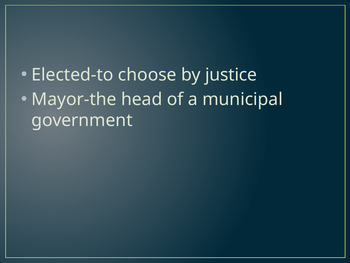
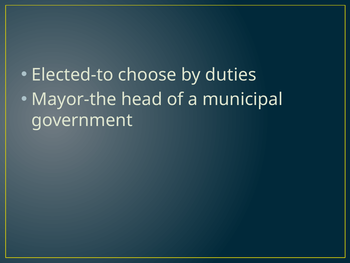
justice: justice -> duties
